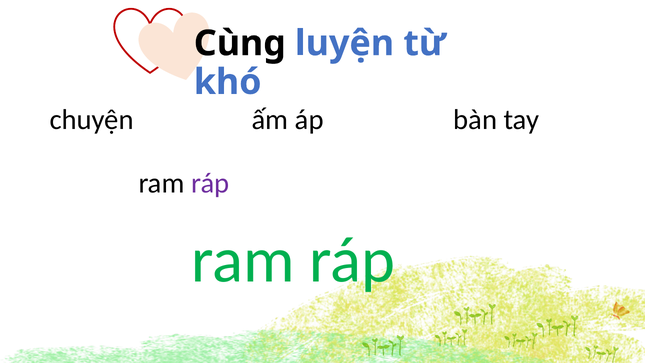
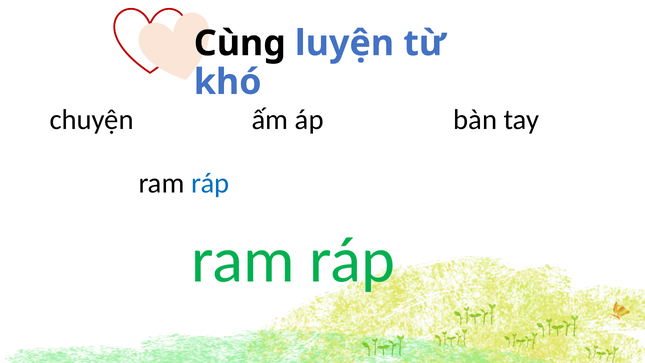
ráp at (210, 183) colour: purple -> blue
